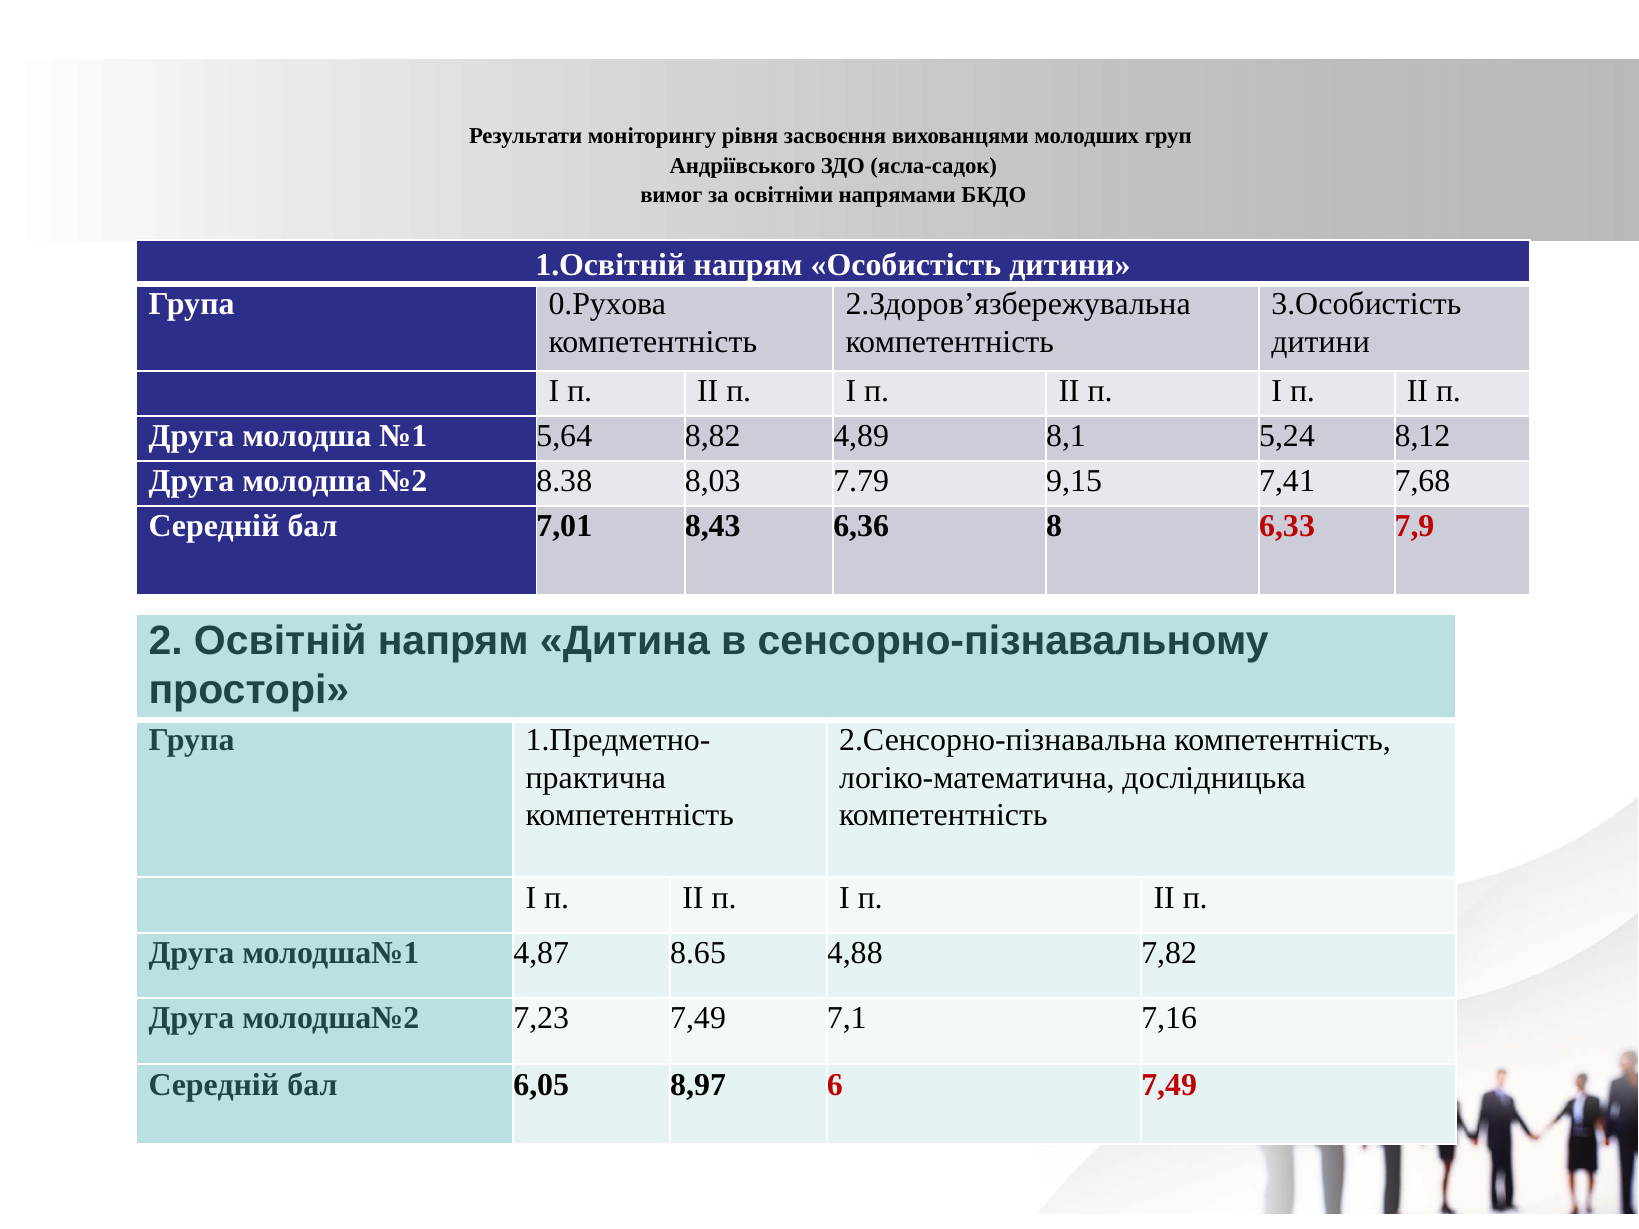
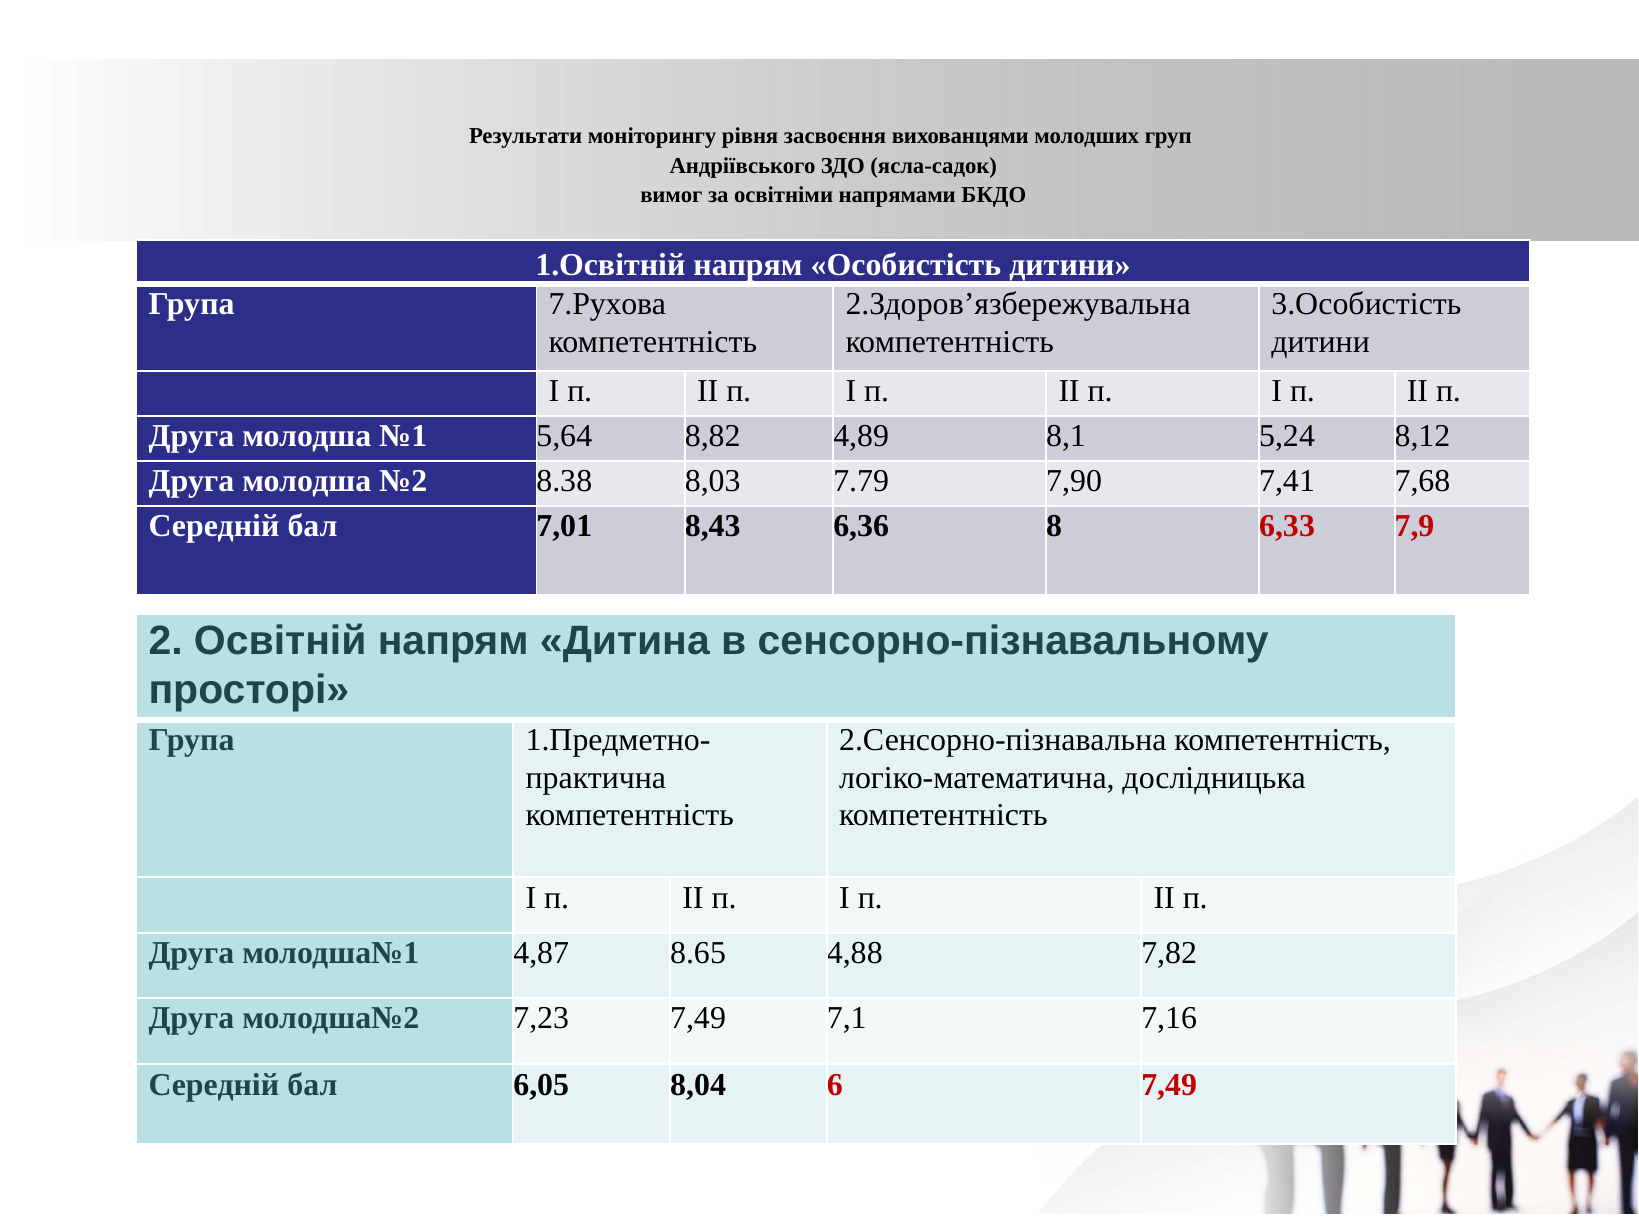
0.Рухова: 0.Рухова -> 7.Рухова
9,15: 9,15 -> 7,90
8,97: 8,97 -> 8,04
